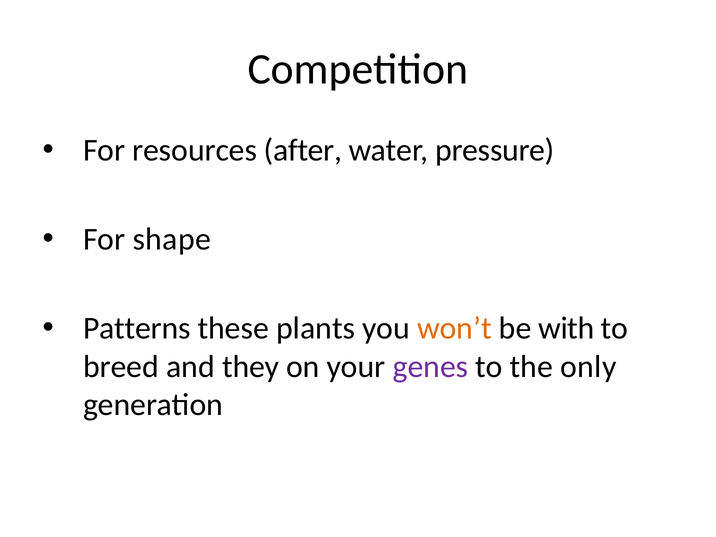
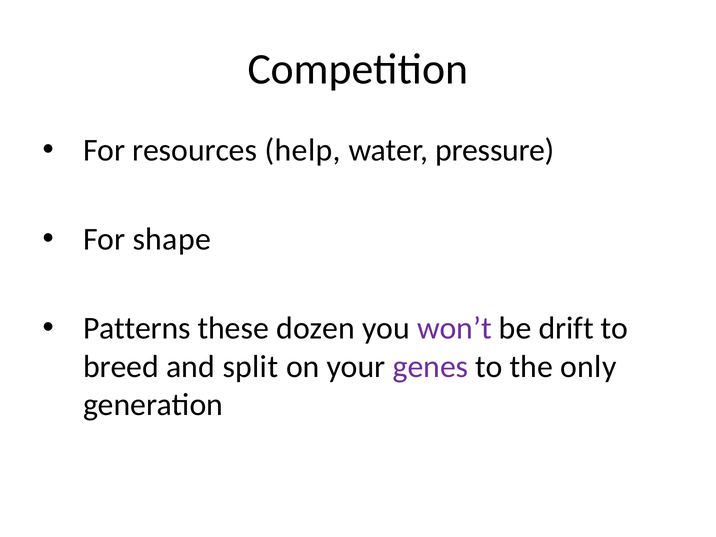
after: after -> help
plants: plants -> dozen
won’t colour: orange -> purple
with: with -> drift
they: they -> split
